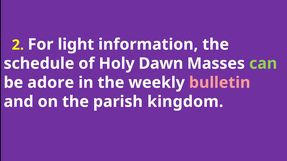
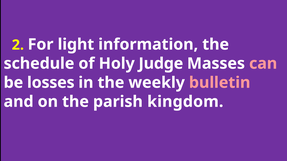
Dawn: Dawn -> Judge
can colour: light green -> pink
adore: adore -> losses
